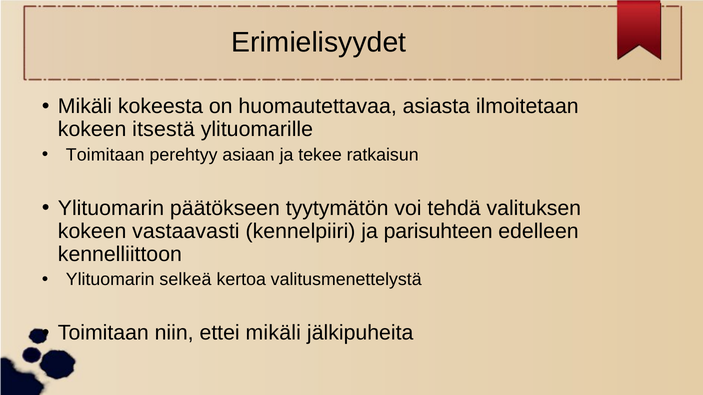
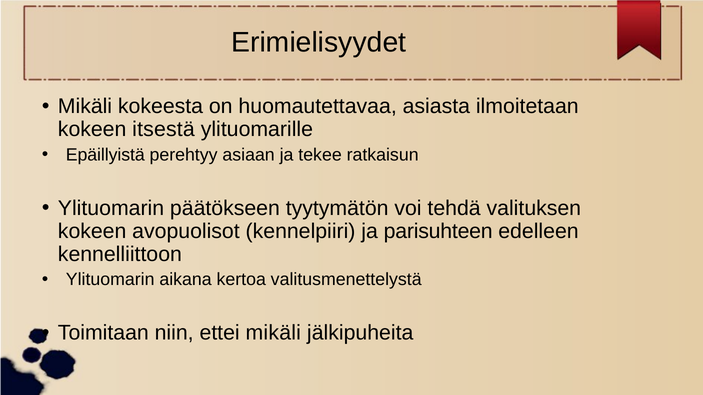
Toimitaan at (105, 155): Toimitaan -> Epäillyistä
vastaavasti: vastaavasti -> avopuolisot
selkeä: selkeä -> aikana
